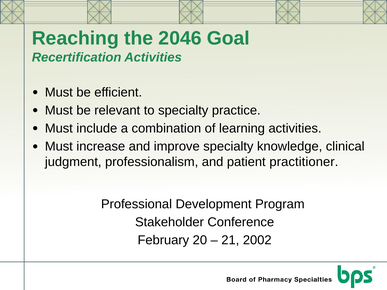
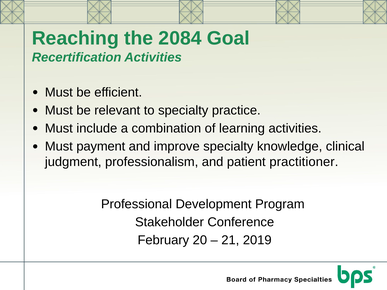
2046: 2046 -> 2084
increase: increase -> payment
2002: 2002 -> 2019
